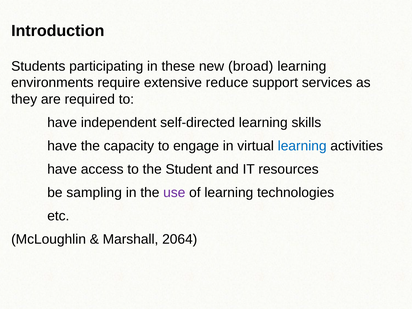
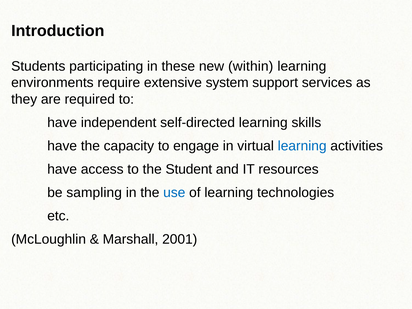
broad: broad -> within
reduce: reduce -> system
use colour: purple -> blue
2064: 2064 -> 2001
